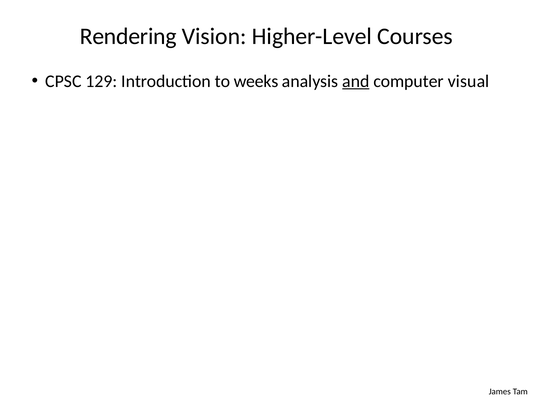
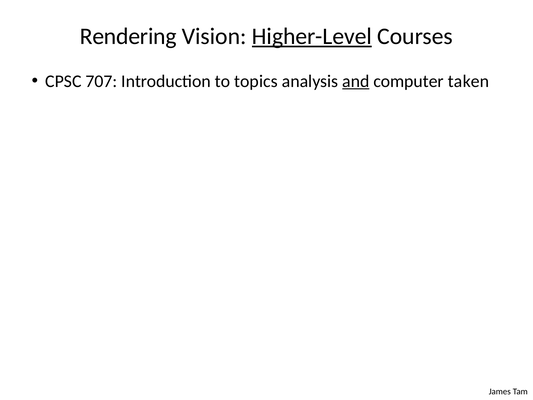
Higher-Level underline: none -> present
129: 129 -> 707
weeks: weeks -> topics
visual: visual -> taken
